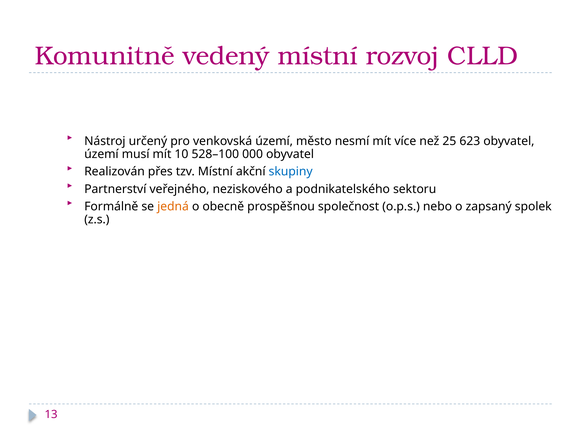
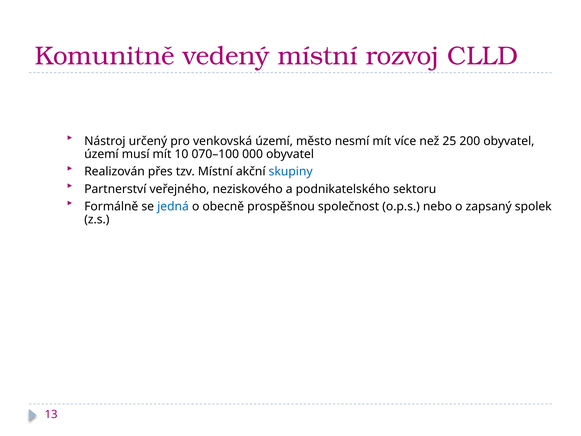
623: 623 -> 200
528–100: 528–100 -> 070–100
jedná colour: orange -> blue
